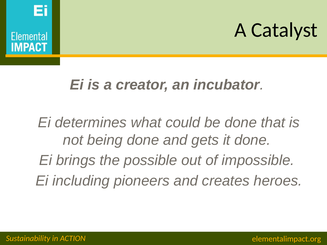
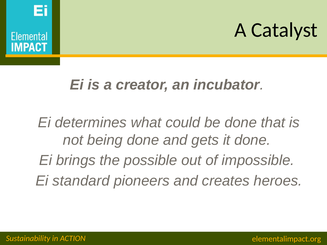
including: including -> standard
